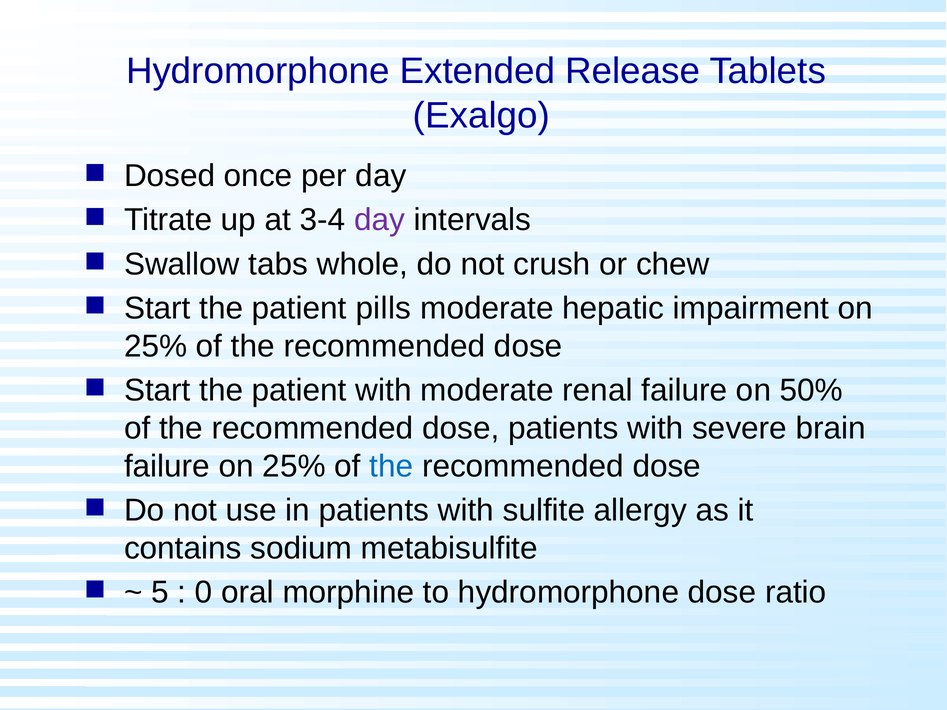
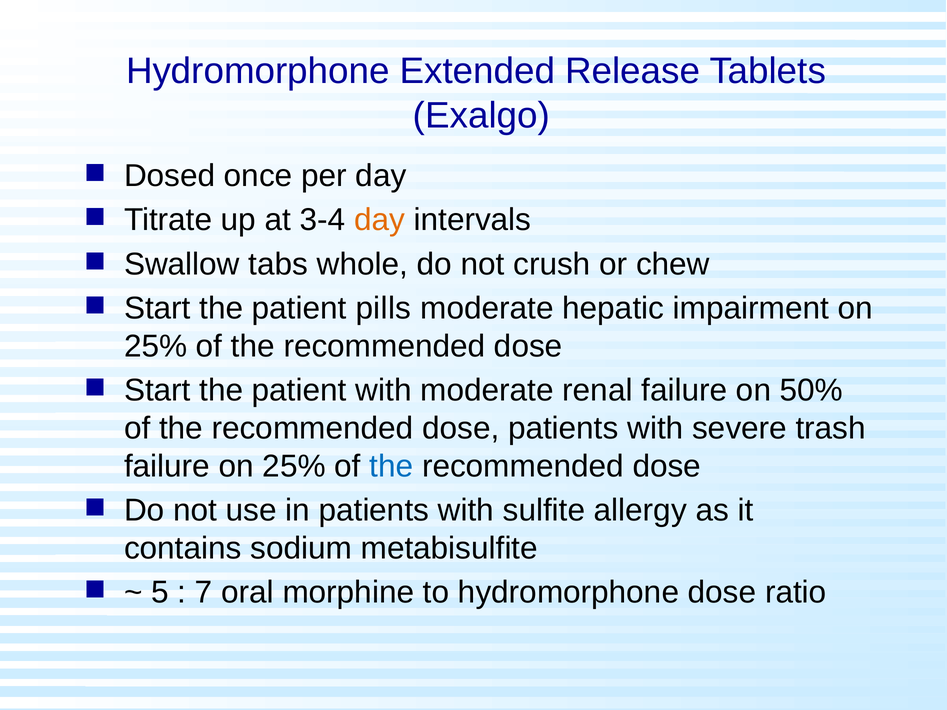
day at (380, 220) colour: purple -> orange
brain: brain -> trash
0: 0 -> 7
